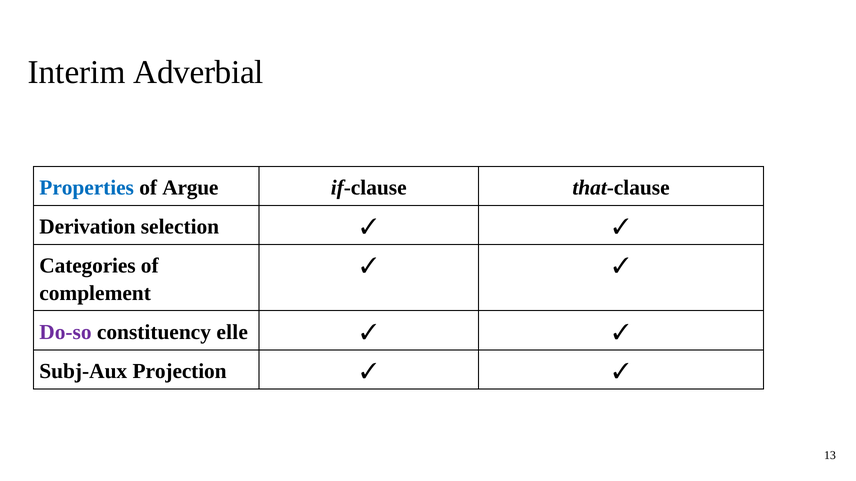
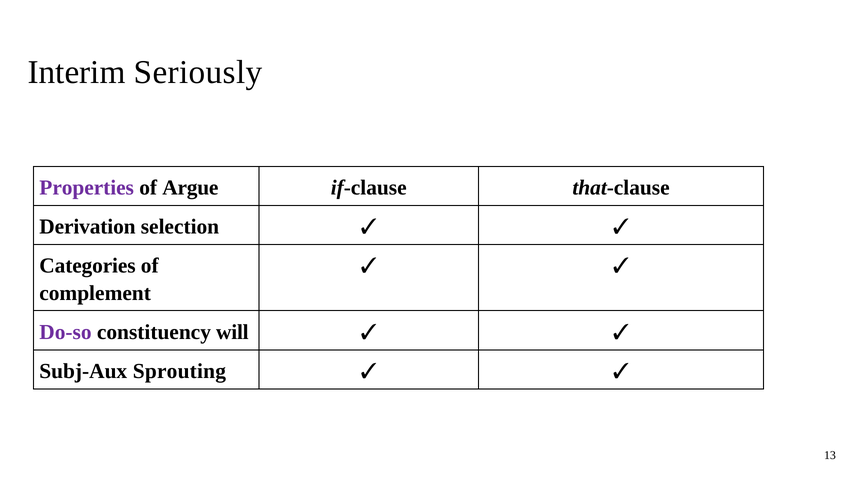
Adverbial: Adverbial -> Seriously
Properties colour: blue -> purple
elle: elle -> will
Projection: Projection -> Sprouting
